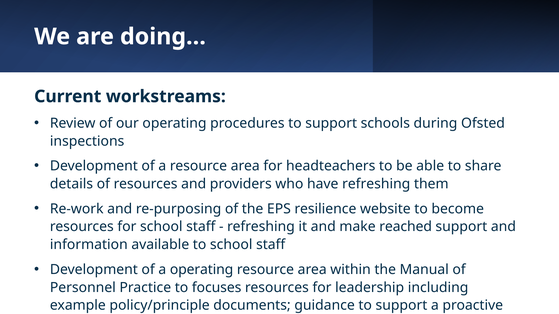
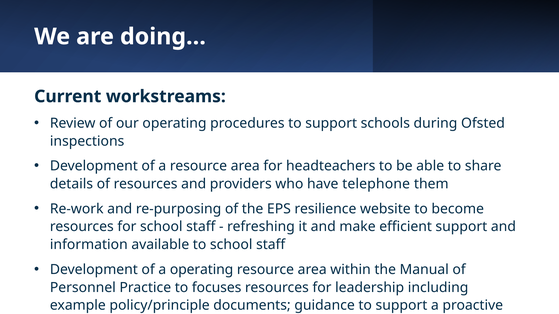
have refreshing: refreshing -> telephone
reached: reached -> efficient
